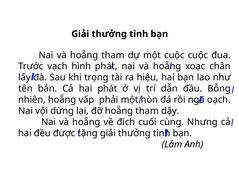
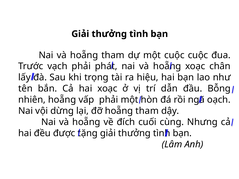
vạch hình: hình -> phải
hai phát: phát -> xoạc
